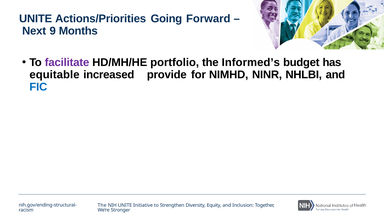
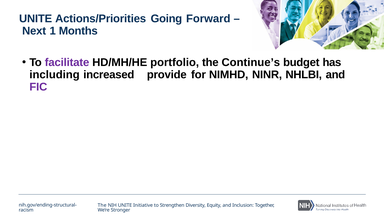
9: 9 -> 1
Informed’s: Informed’s -> Continue’s
equitable: equitable -> including
FIC colour: blue -> purple
